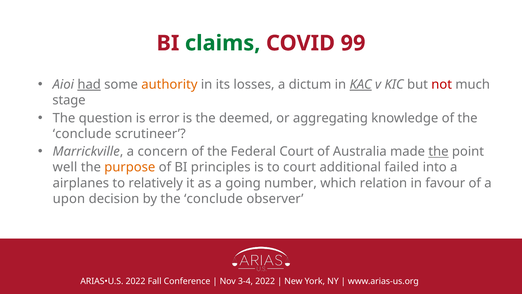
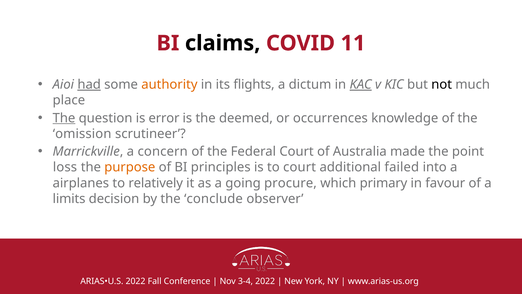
claims colour: green -> black
99: 99 -> 11
losses: losses -> flights
not colour: red -> black
stage: stage -> place
The at (64, 118) underline: none -> present
aggregating: aggregating -> occurrences
conclude at (82, 134): conclude -> omission
the at (438, 151) underline: present -> none
well: well -> loss
number: number -> procure
relation: relation -> primary
upon: upon -> limits
